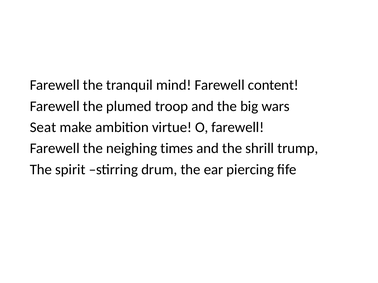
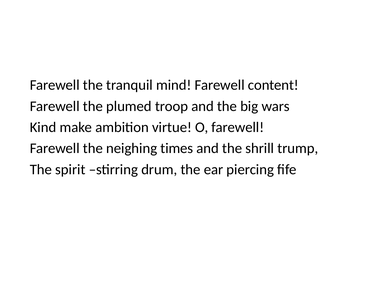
Seat: Seat -> Kind
